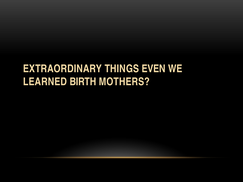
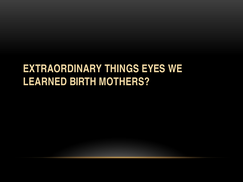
EVEN: EVEN -> EYES
